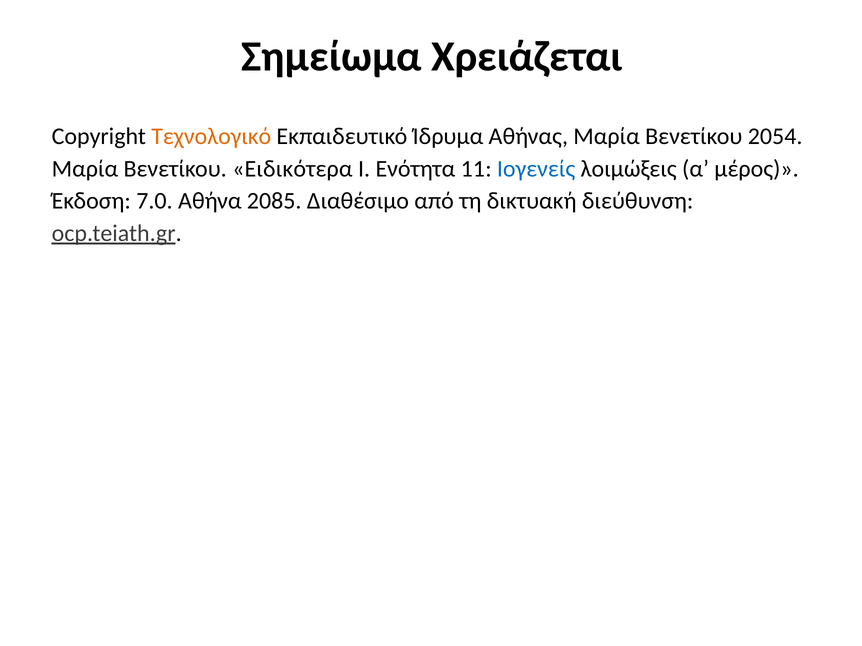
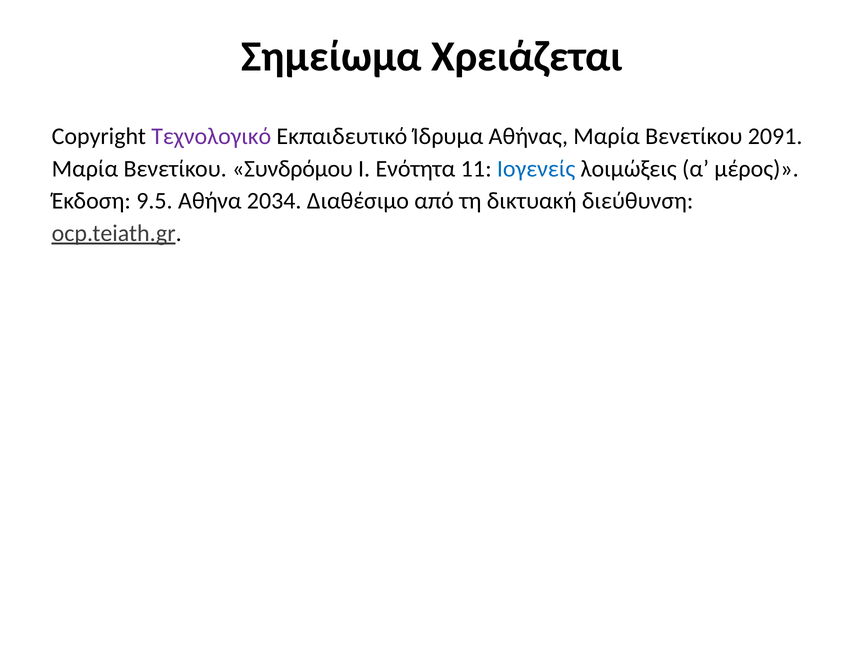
Τεχνολογικό colour: orange -> purple
2054: 2054 -> 2091
Ειδικότερα: Ειδικότερα -> Συνδρόμου
7.0: 7.0 -> 9.5
2085: 2085 -> 2034
